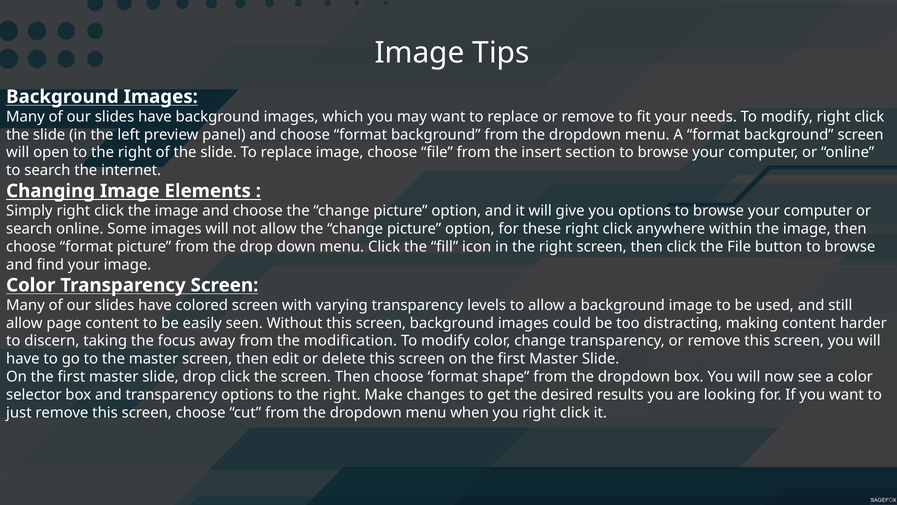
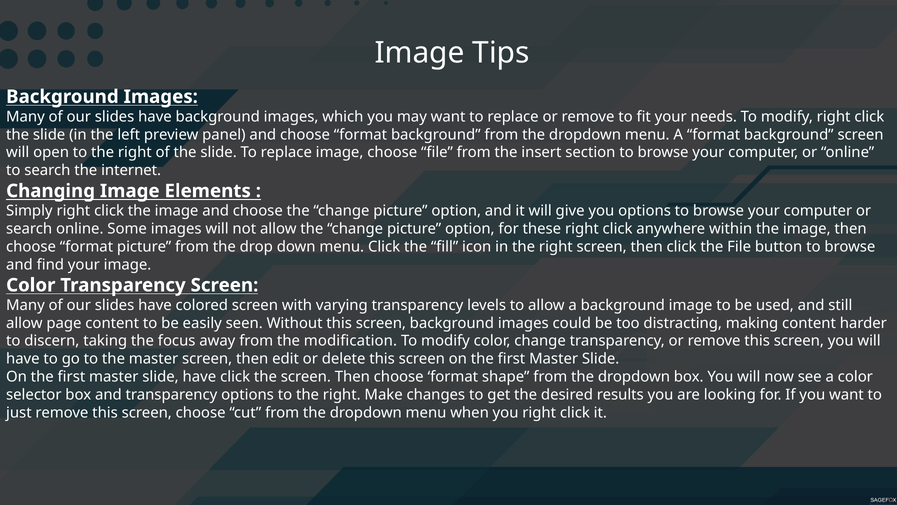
slide drop: drop -> have
